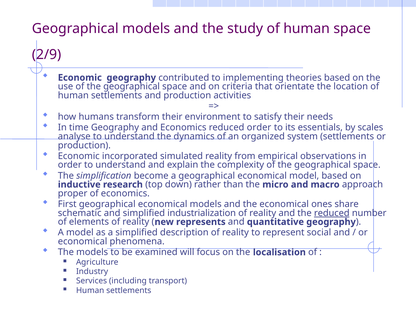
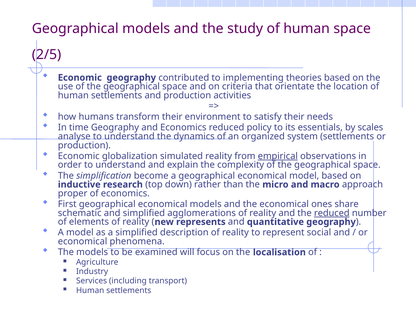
2/9: 2/9 -> 2/5
reduced order: order -> policy
incorporated: incorporated -> globalization
empirical underline: none -> present
industrialization: industrialization -> agglomerations
